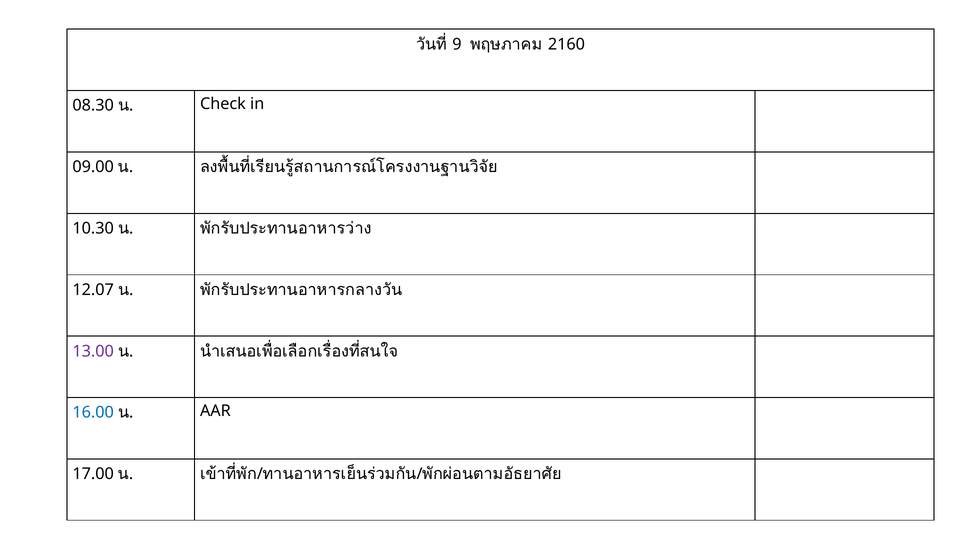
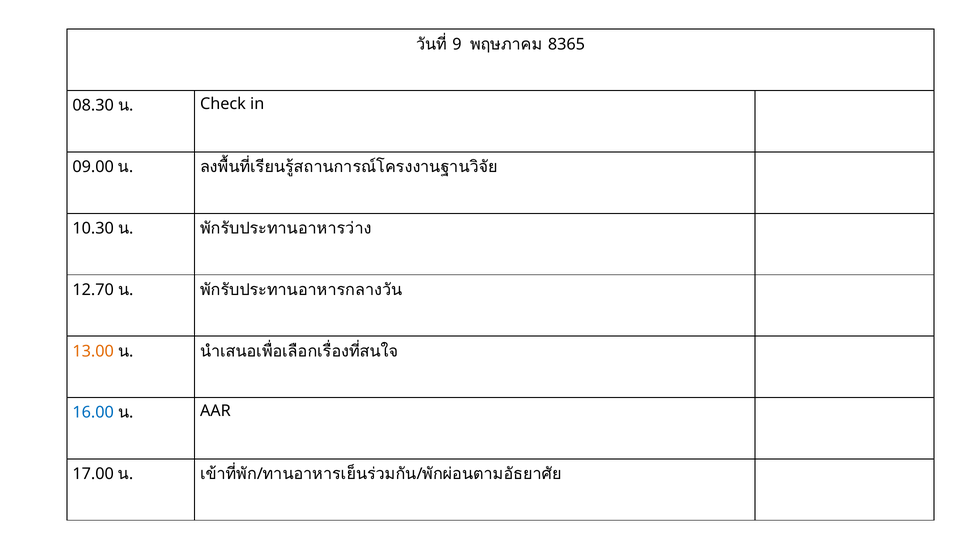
2160: 2160 -> 8365
12.07: 12.07 -> 12.70
13.00 colour: purple -> orange
